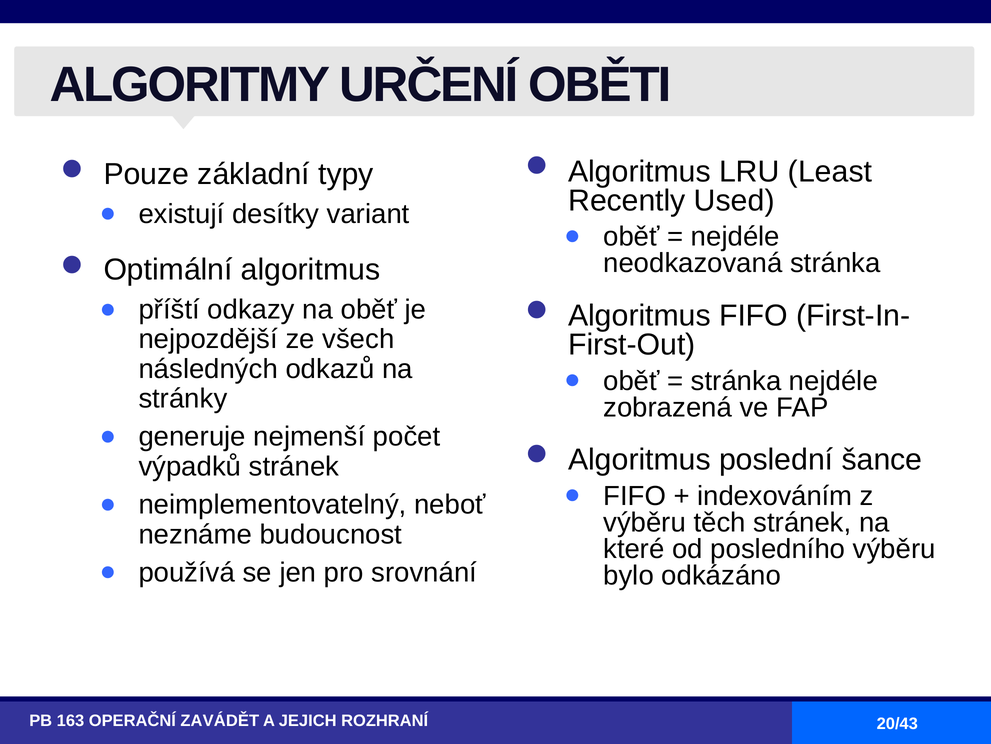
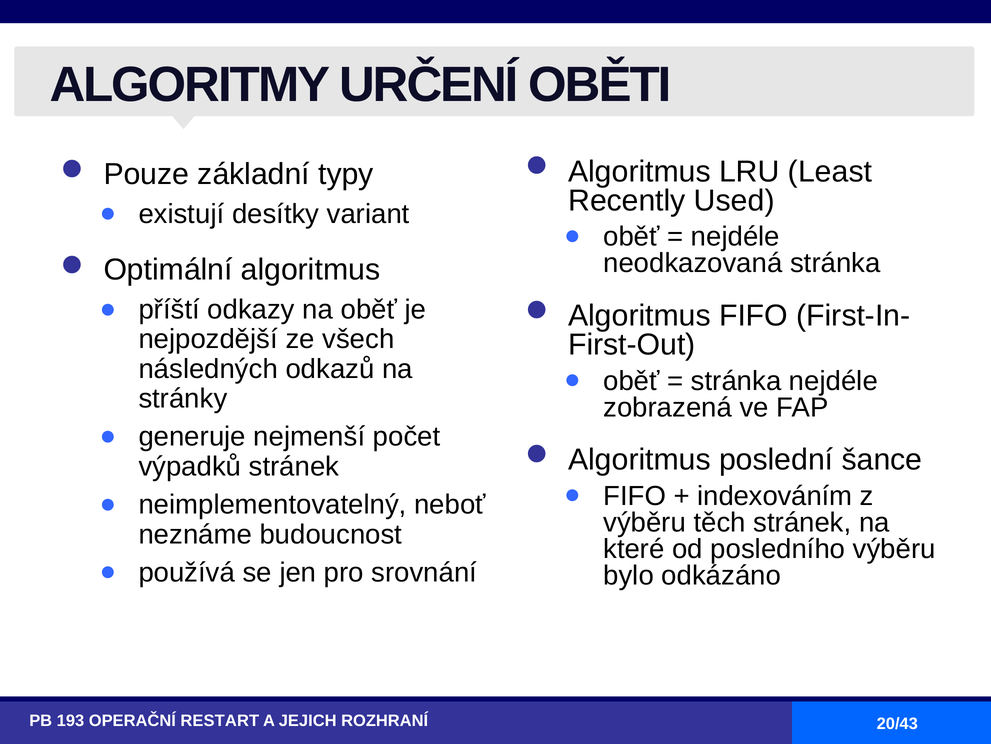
163: 163 -> 193
ZAVÁDĚT: ZAVÁDĚT -> RESTART
